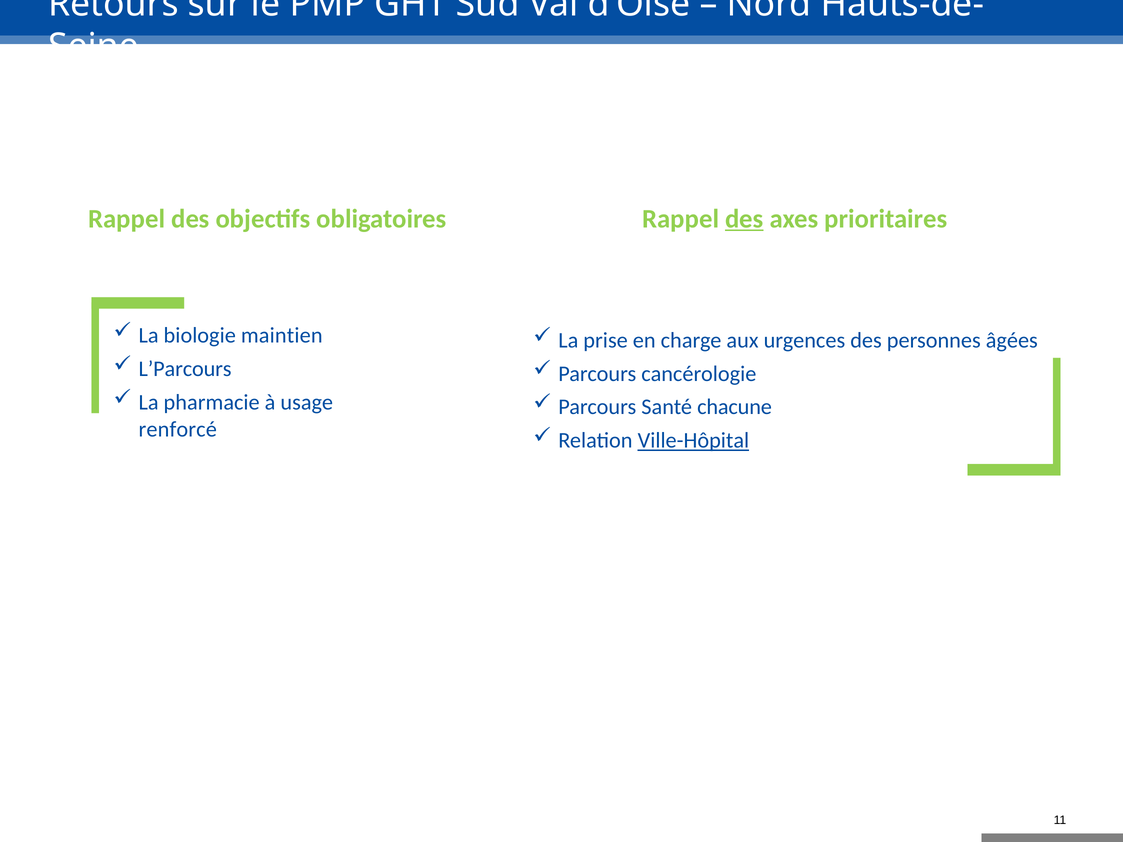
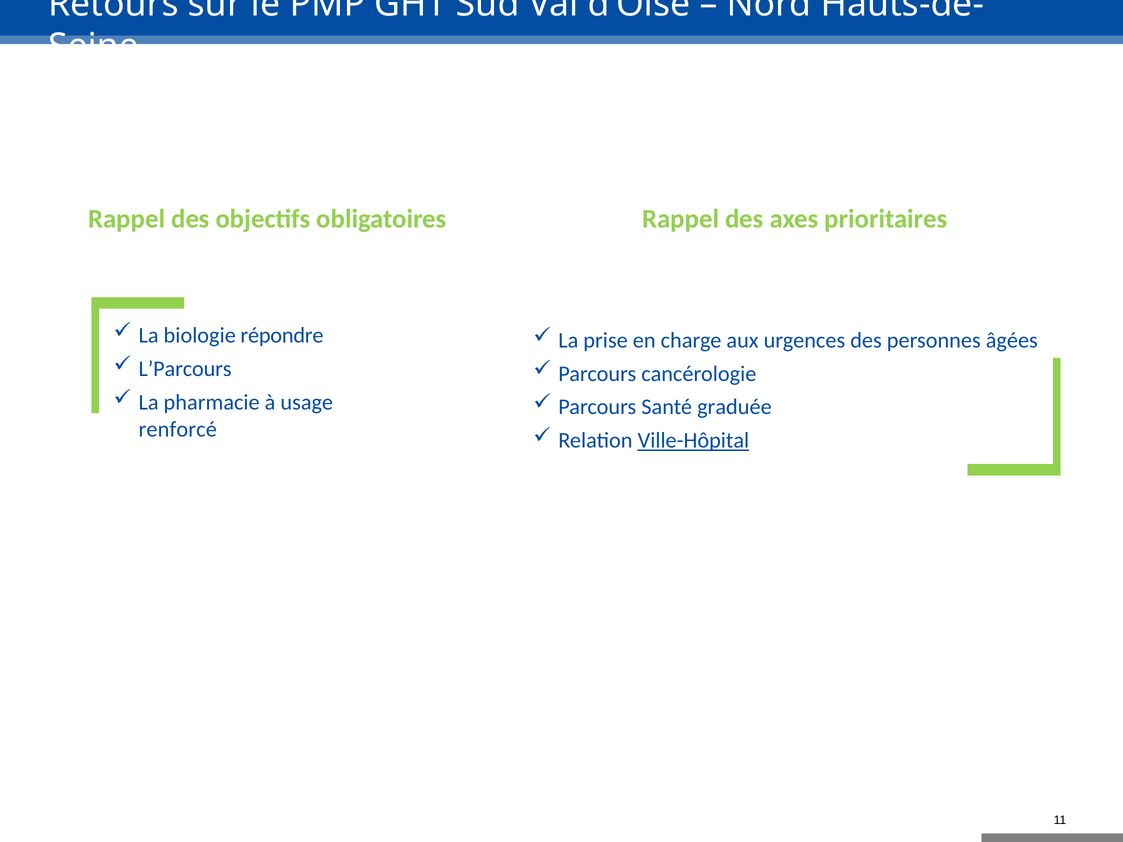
des at (744, 219) underline: present -> none
maintien: maintien -> répondre
chacune: chacune -> graduée
